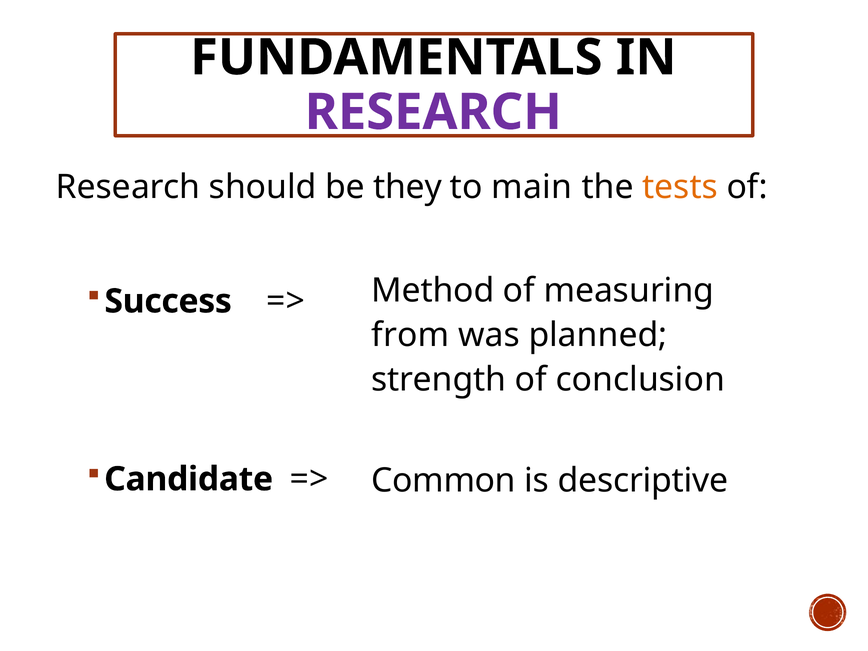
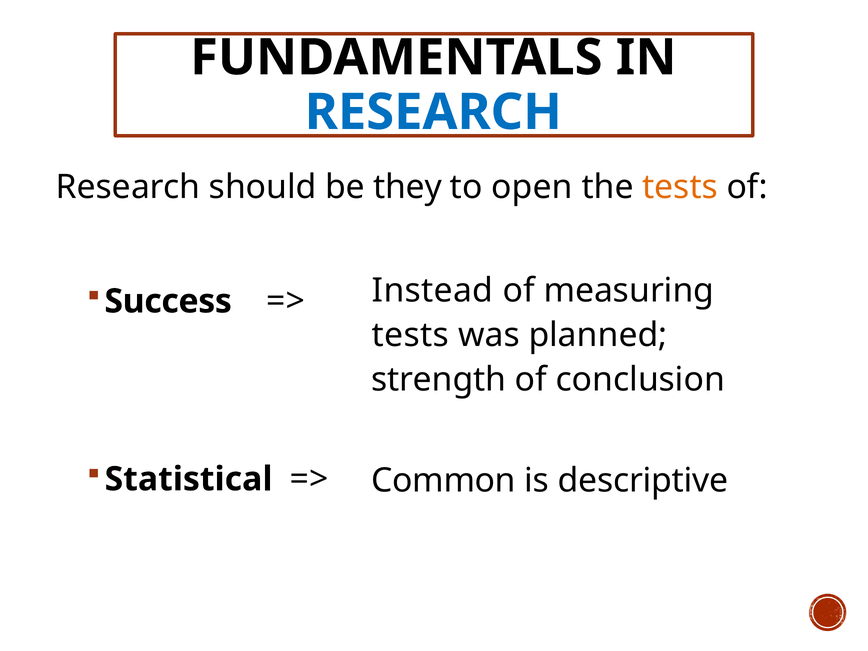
RESEARCH at (433, 112) colour: purple -> blue
main: main -> open
Method: Method -> Instead
from at (410, 335): from -> tests
Candidate: Candidate -> Statistical
